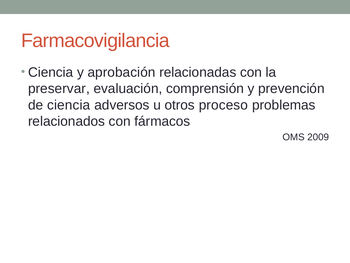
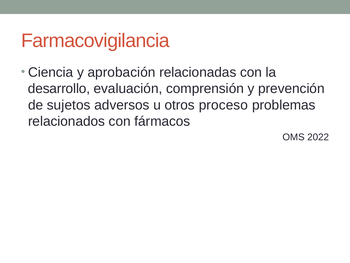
preservar: preservar -> desarrollo
de ciencia: ciencia -> sujetos
2009: 2009 -> 2022
